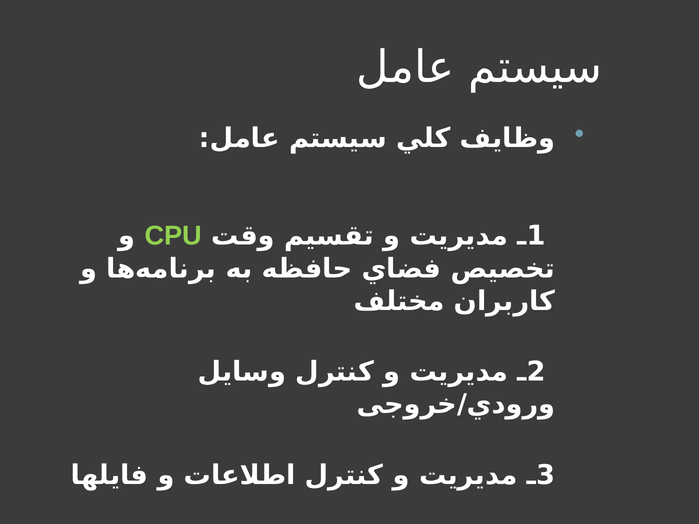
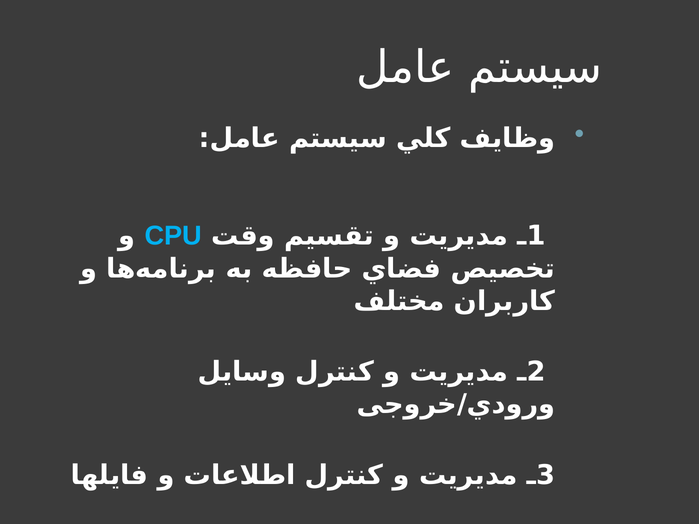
CPU colour: light green -> light blue
